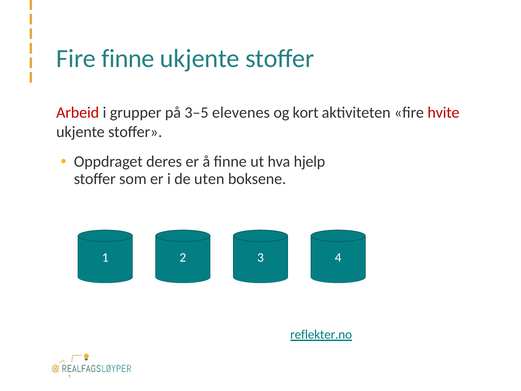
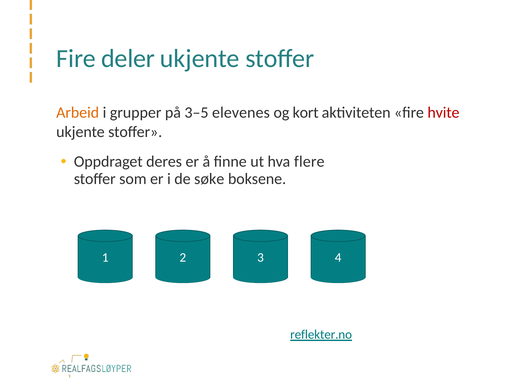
Fire finne: finne -> deler
Arbeid colour: red -> orange
hjelp: hjelp -> flere
uten: uten -> søke
